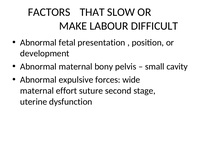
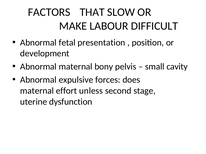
wide: wide -> does
suture: suture -> unless
